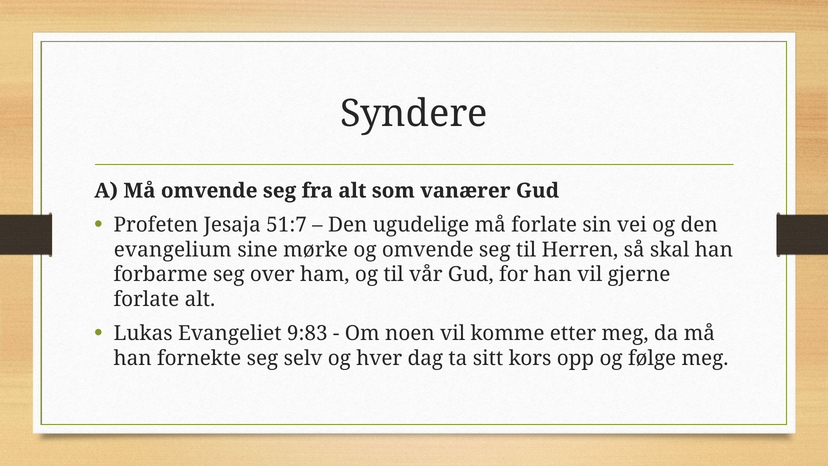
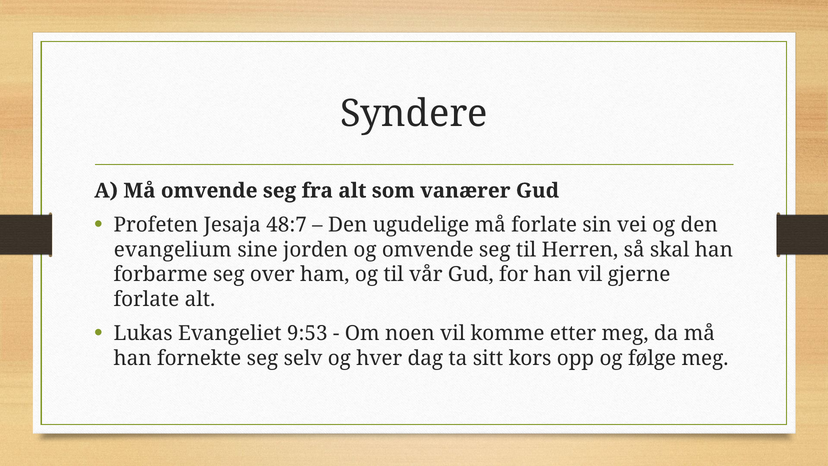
51:7: 51:7 -> 48:7
mørke: mørke -> jorden
9:83: 9:83 -> 9:53
